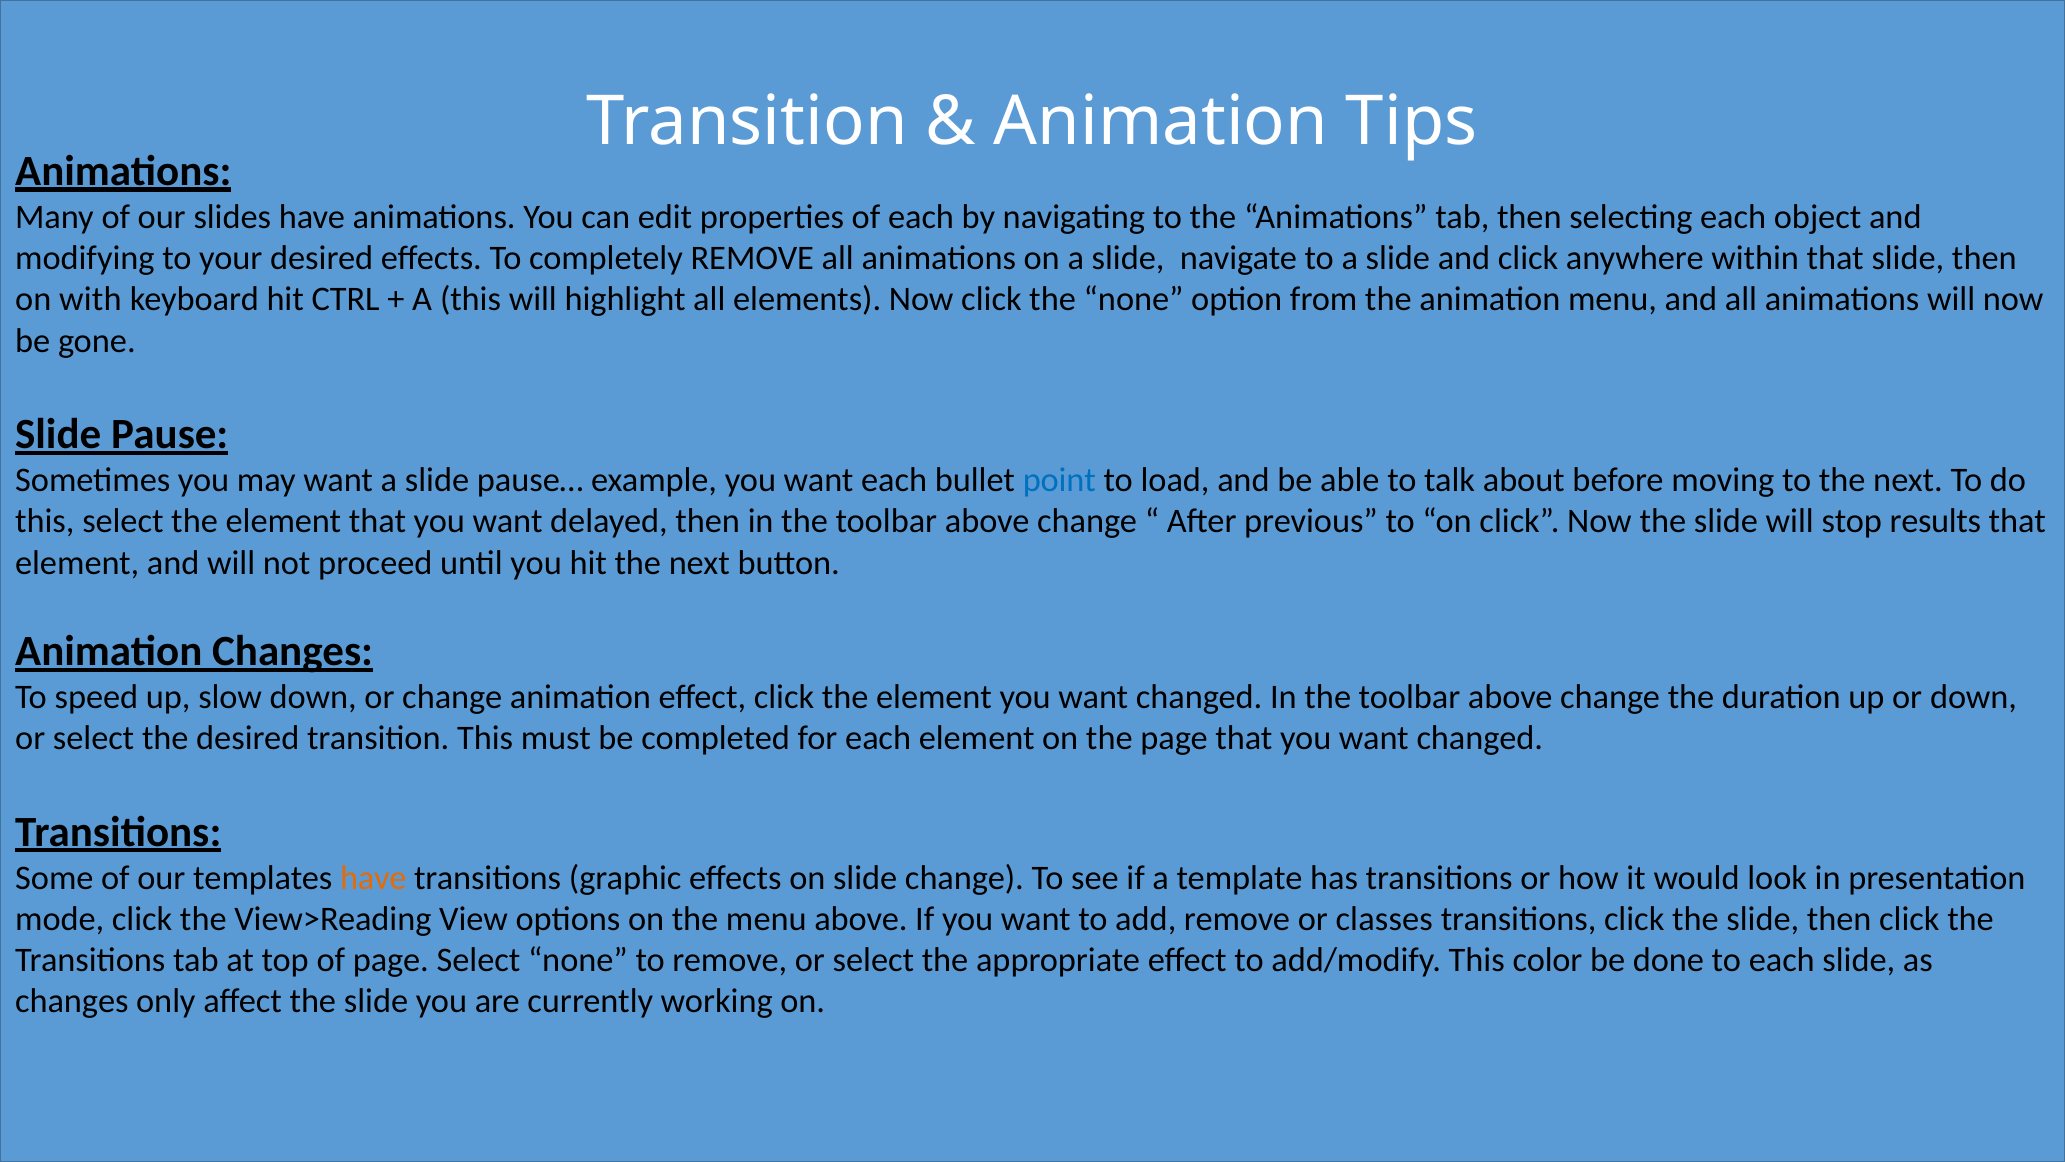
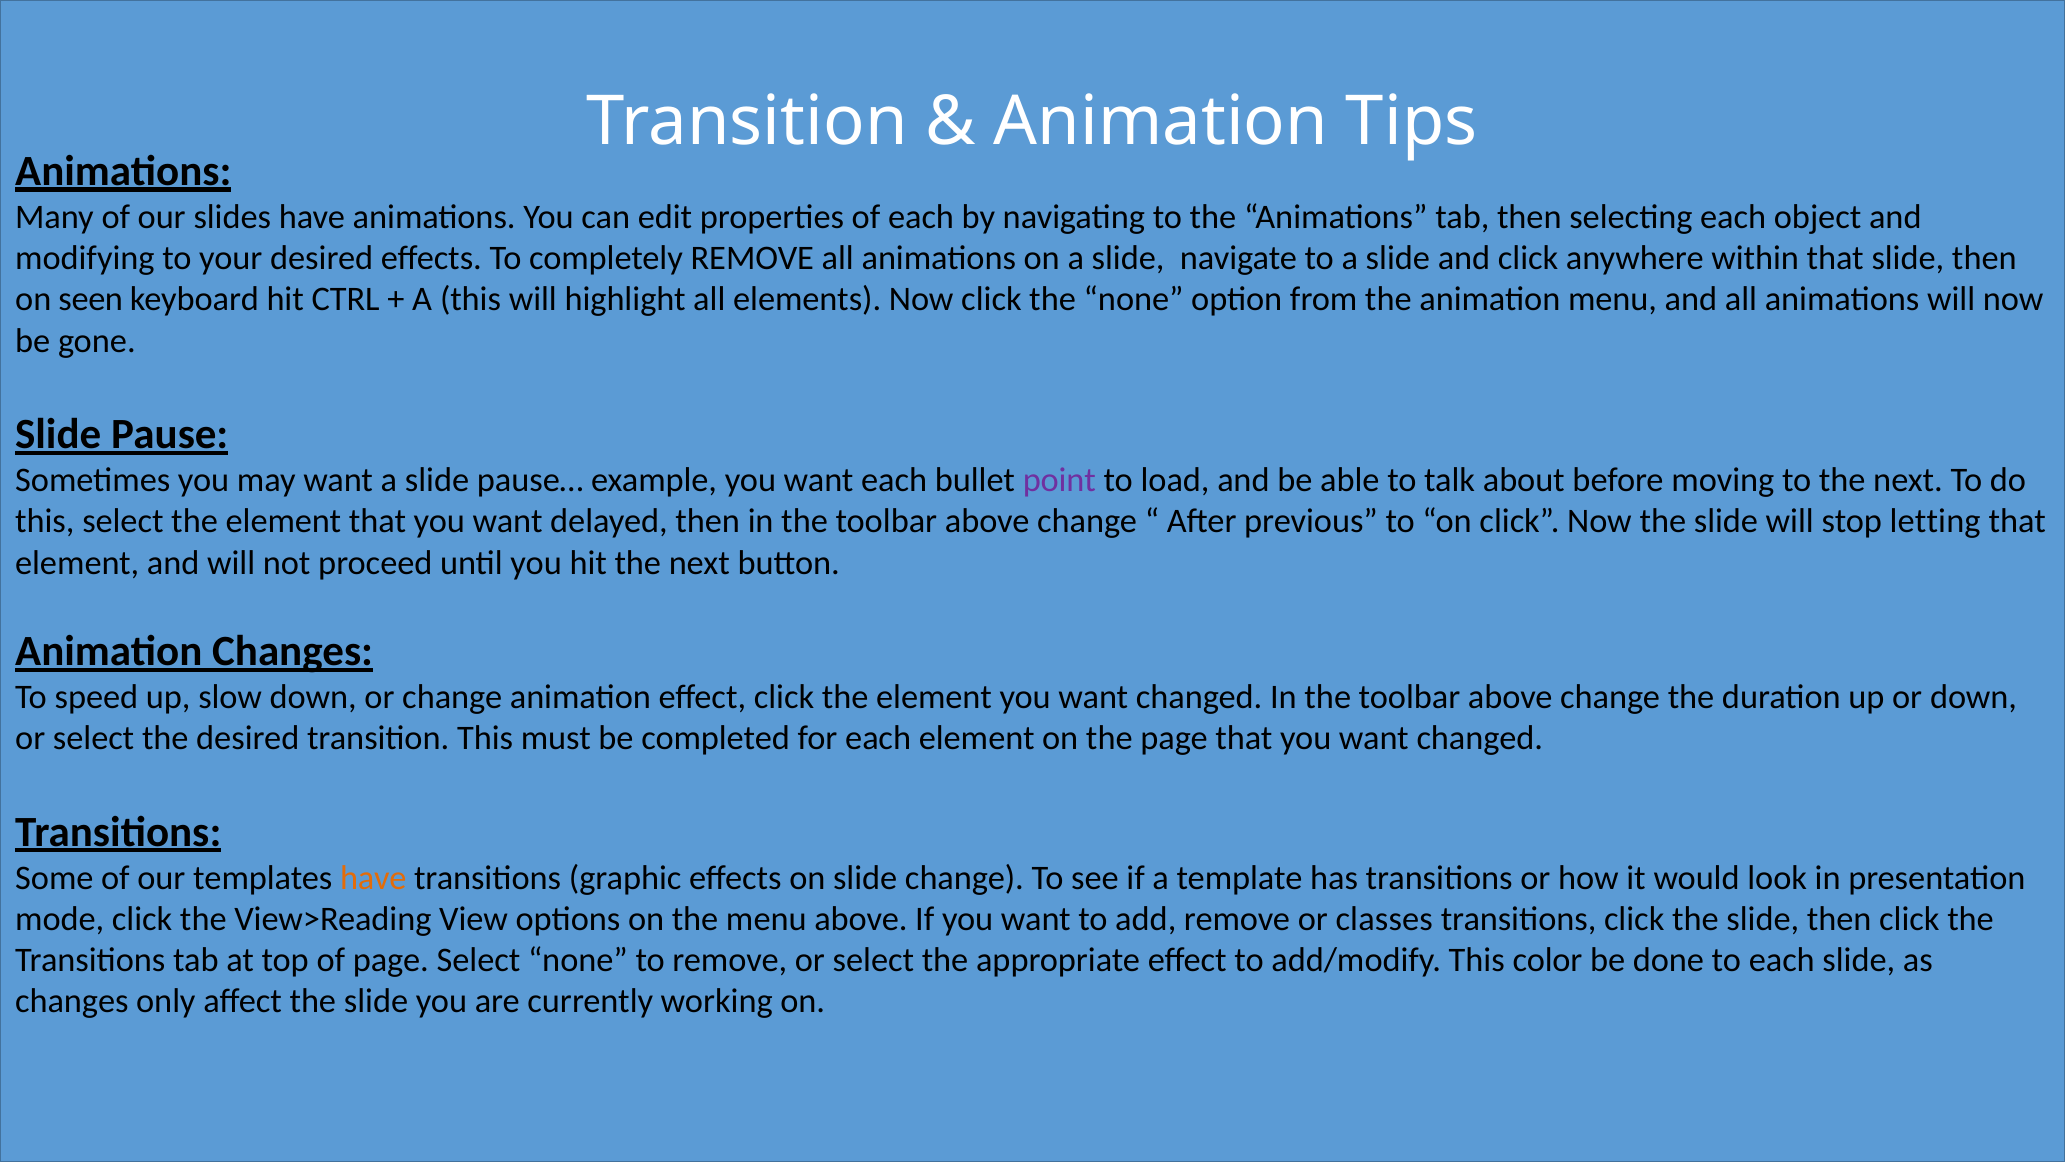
with: with -> seen
point colour: blue -> purple
results: results -> letting
